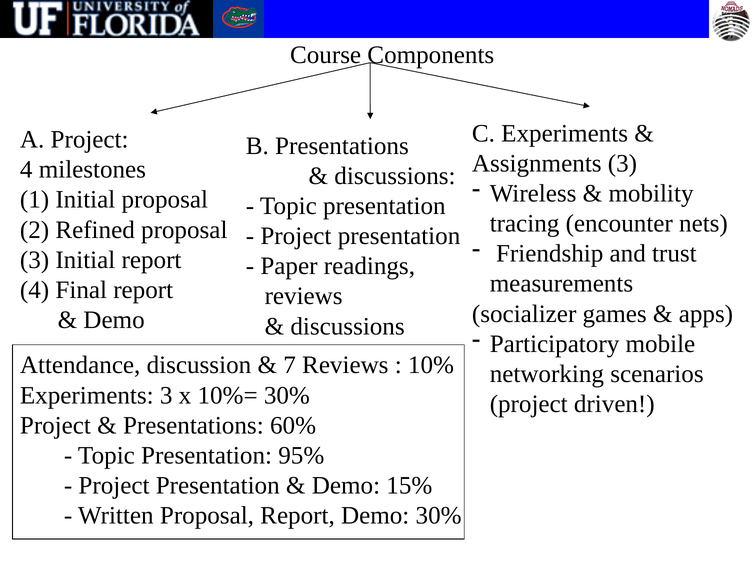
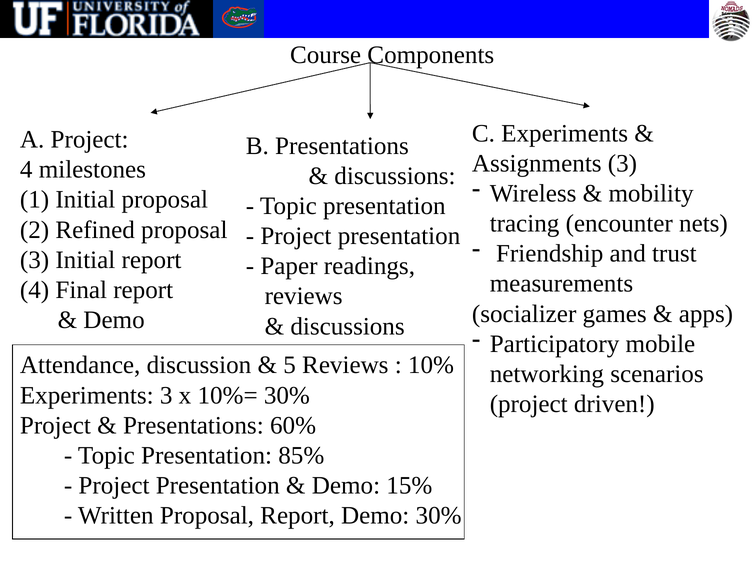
7: 7 -> 5
95%: 95% -> 85%
